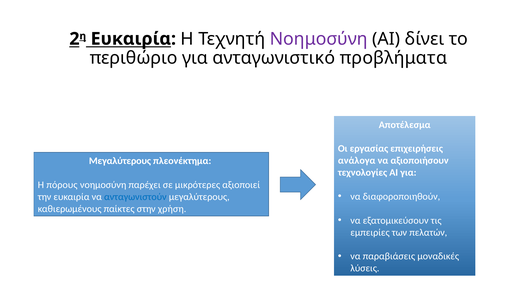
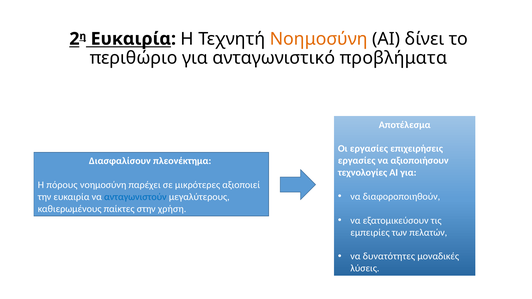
Νοημοσύνη at (319, 39) colour: purple -> orange
Οι εργασίας: εργασίας -> εργασίες
ανάλογα at (357, 161): ανάλογα -> εργασίες
Μεγαλύτερους at (120, 161): Μεγαλύτερους -> Διασφαλίσουν
παραβιάσεις: παραβιάσεις -> δυνατότητες
